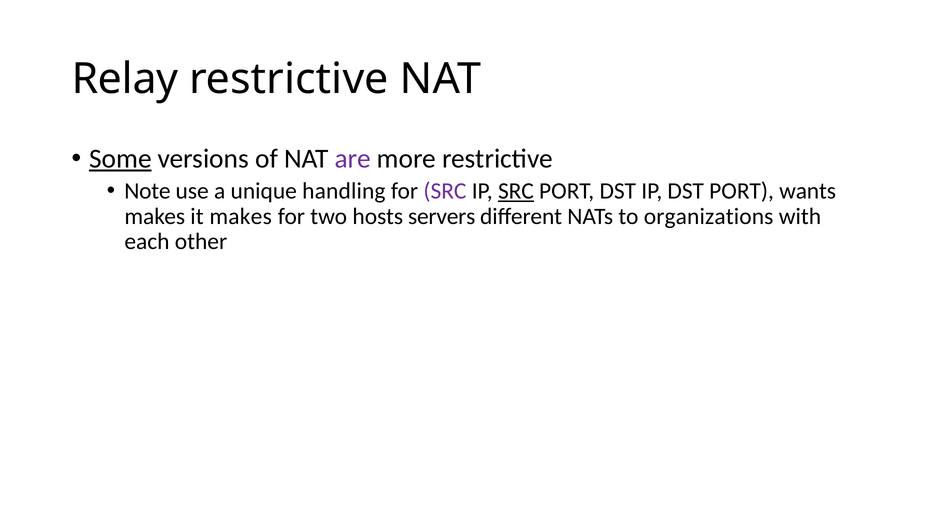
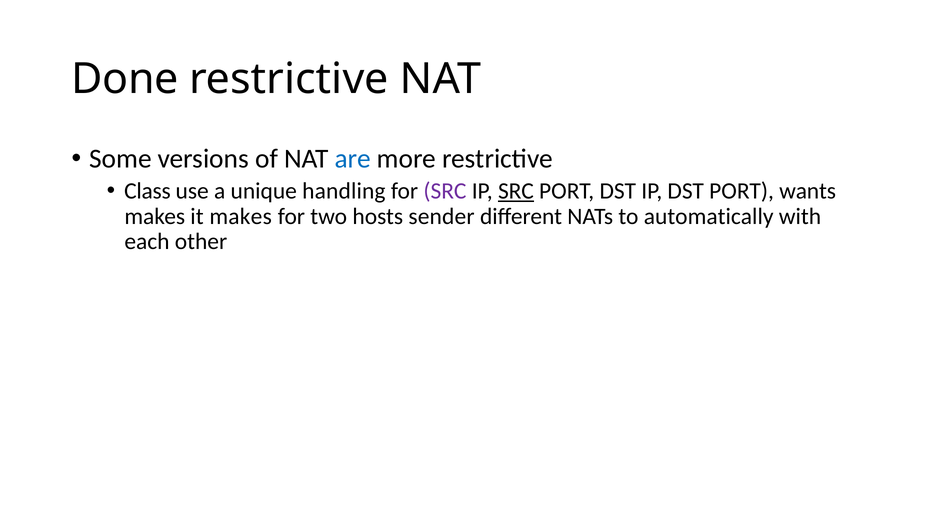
Relay: Relay -> Done
Some underline: present -> none
are colour: purple -> blue
Note: Note -> Class
servers: servers -> sender
organizations: organizations -> automatically
